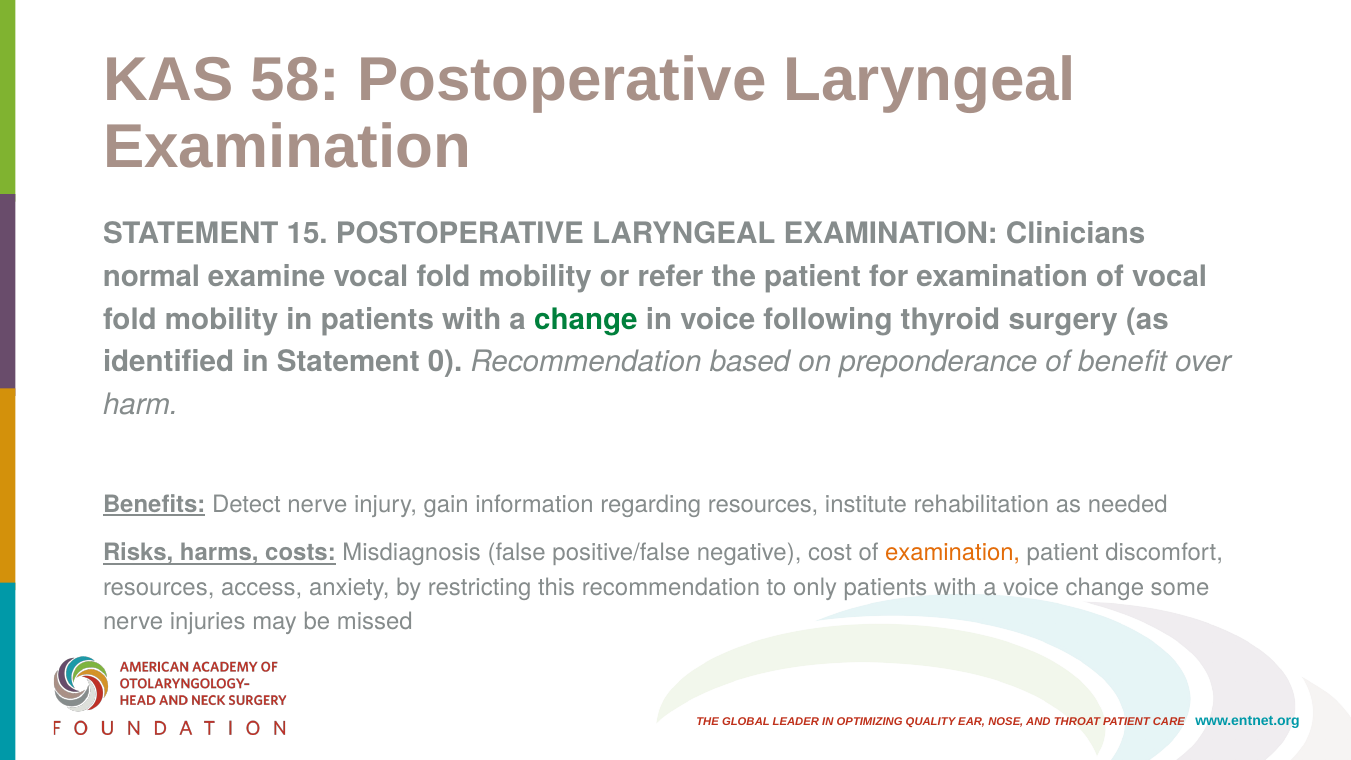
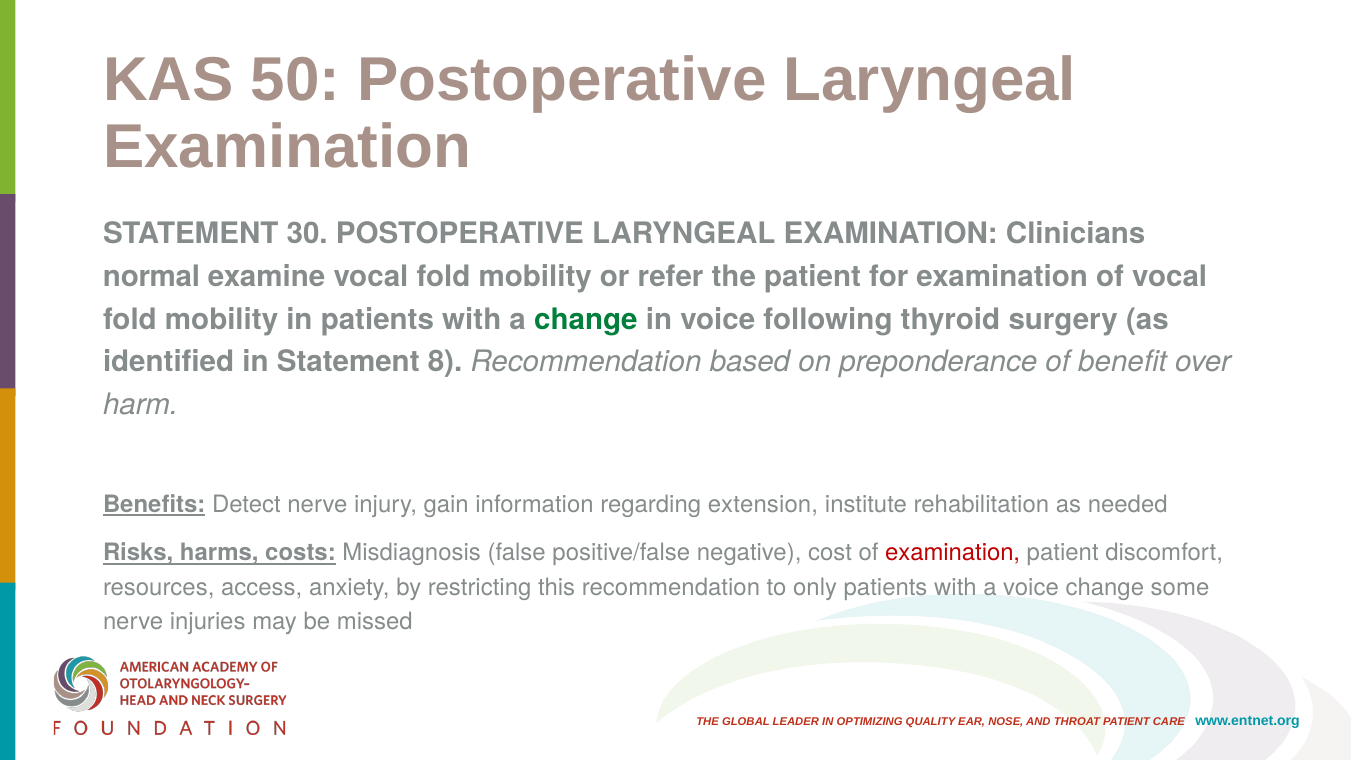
58: 58 -> 50
15: 15 -> 30
0: 0 -> 8
regarding resources: resources -> extension
examination at (953, 553) colour: orange -> red
